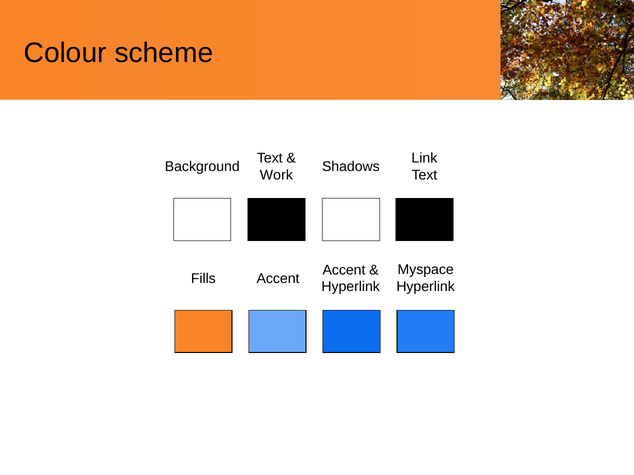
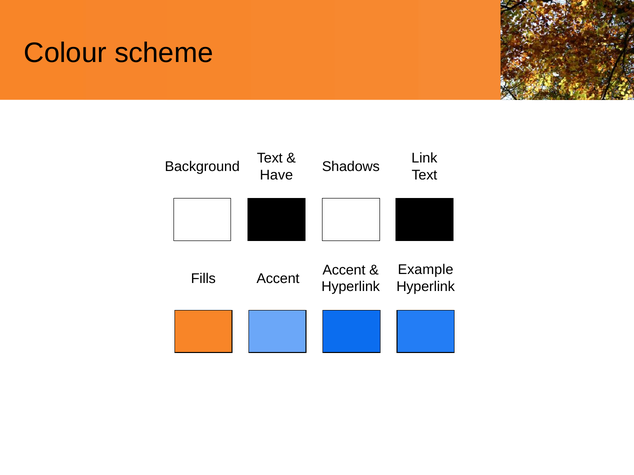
Work: Work -> Have
Myspace: Myspace -> Example
